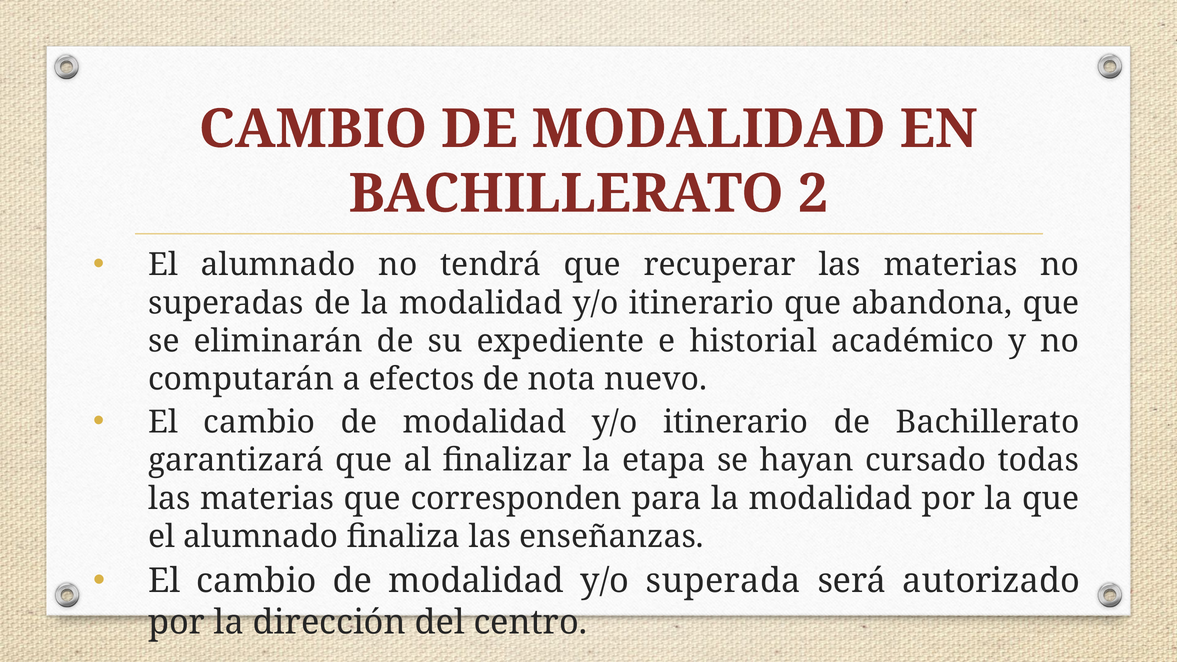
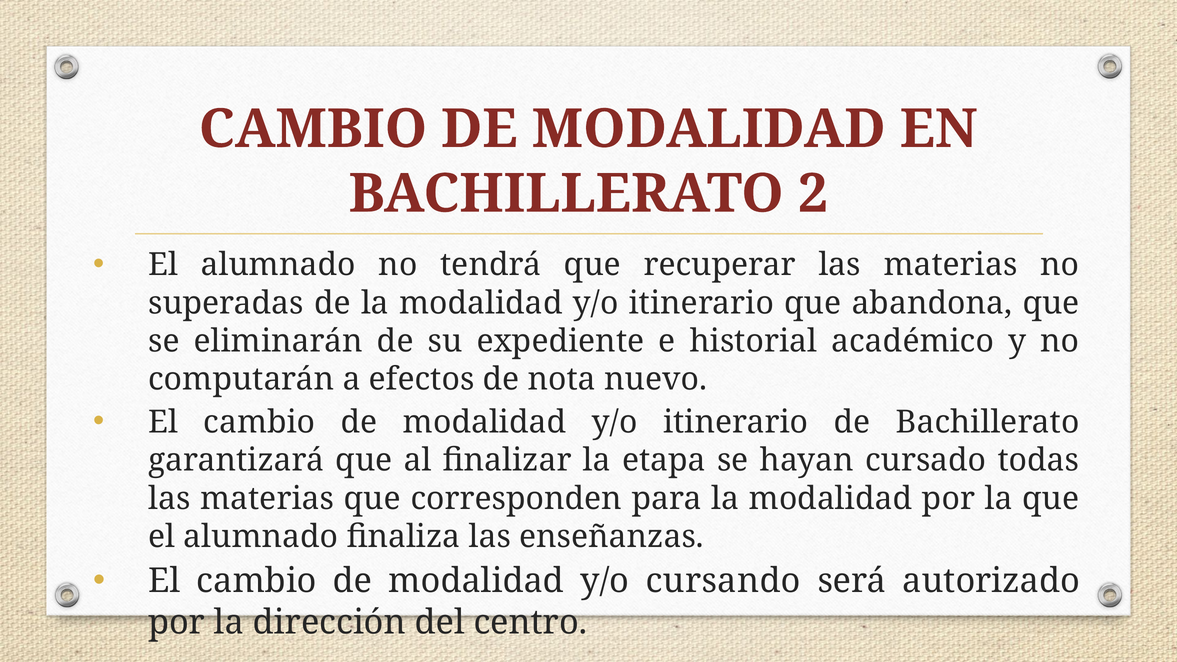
superada: superada -> cursando
